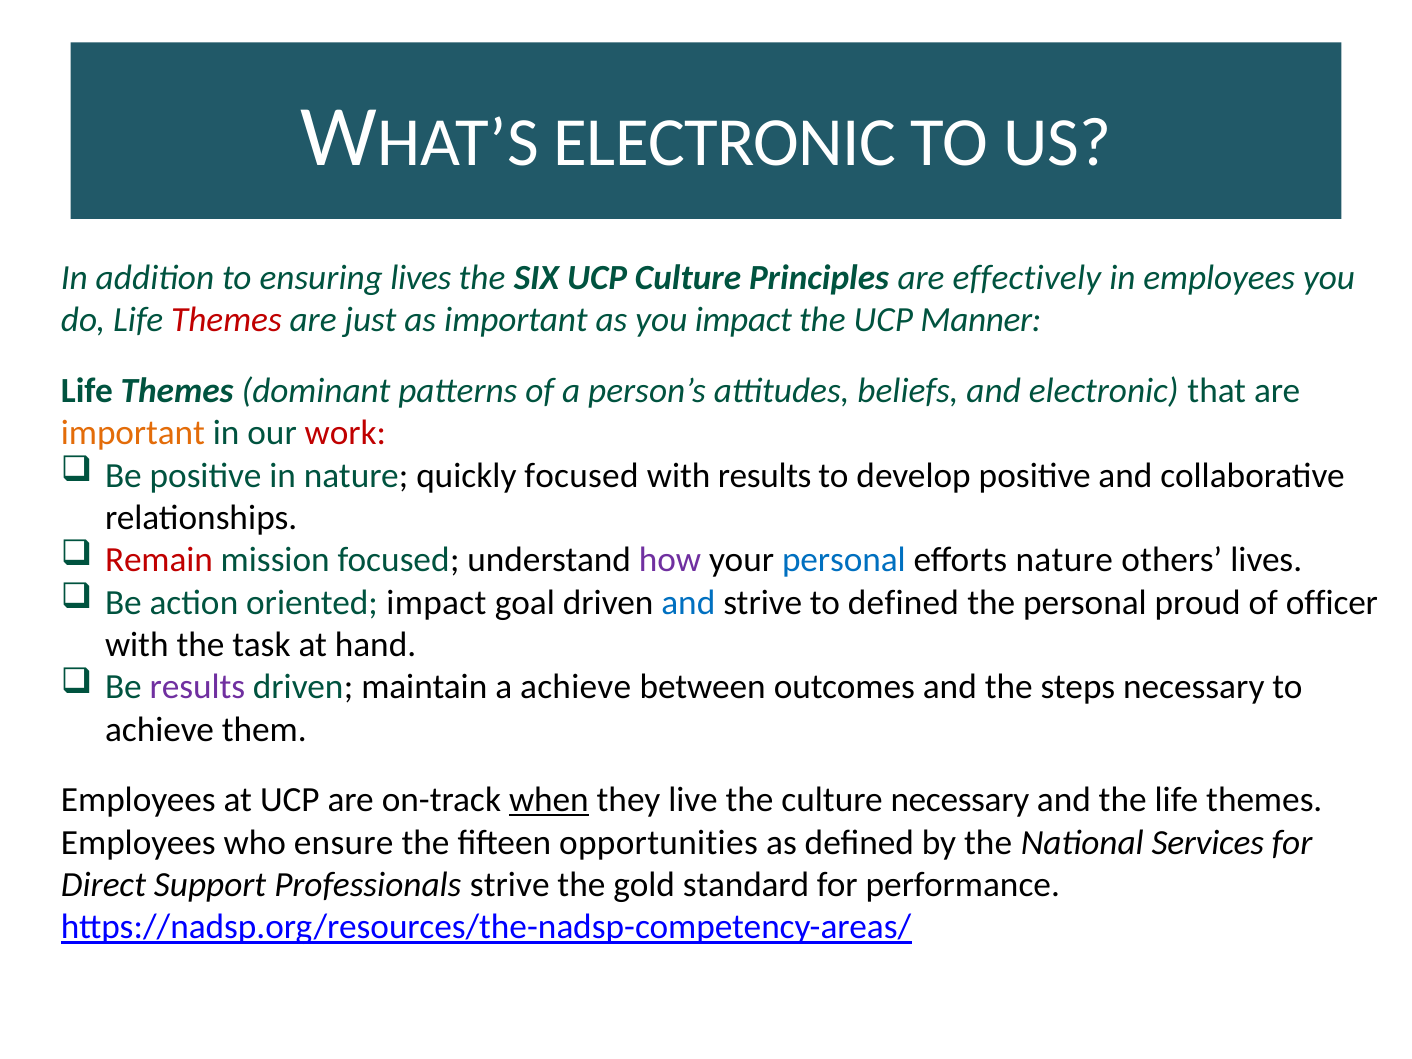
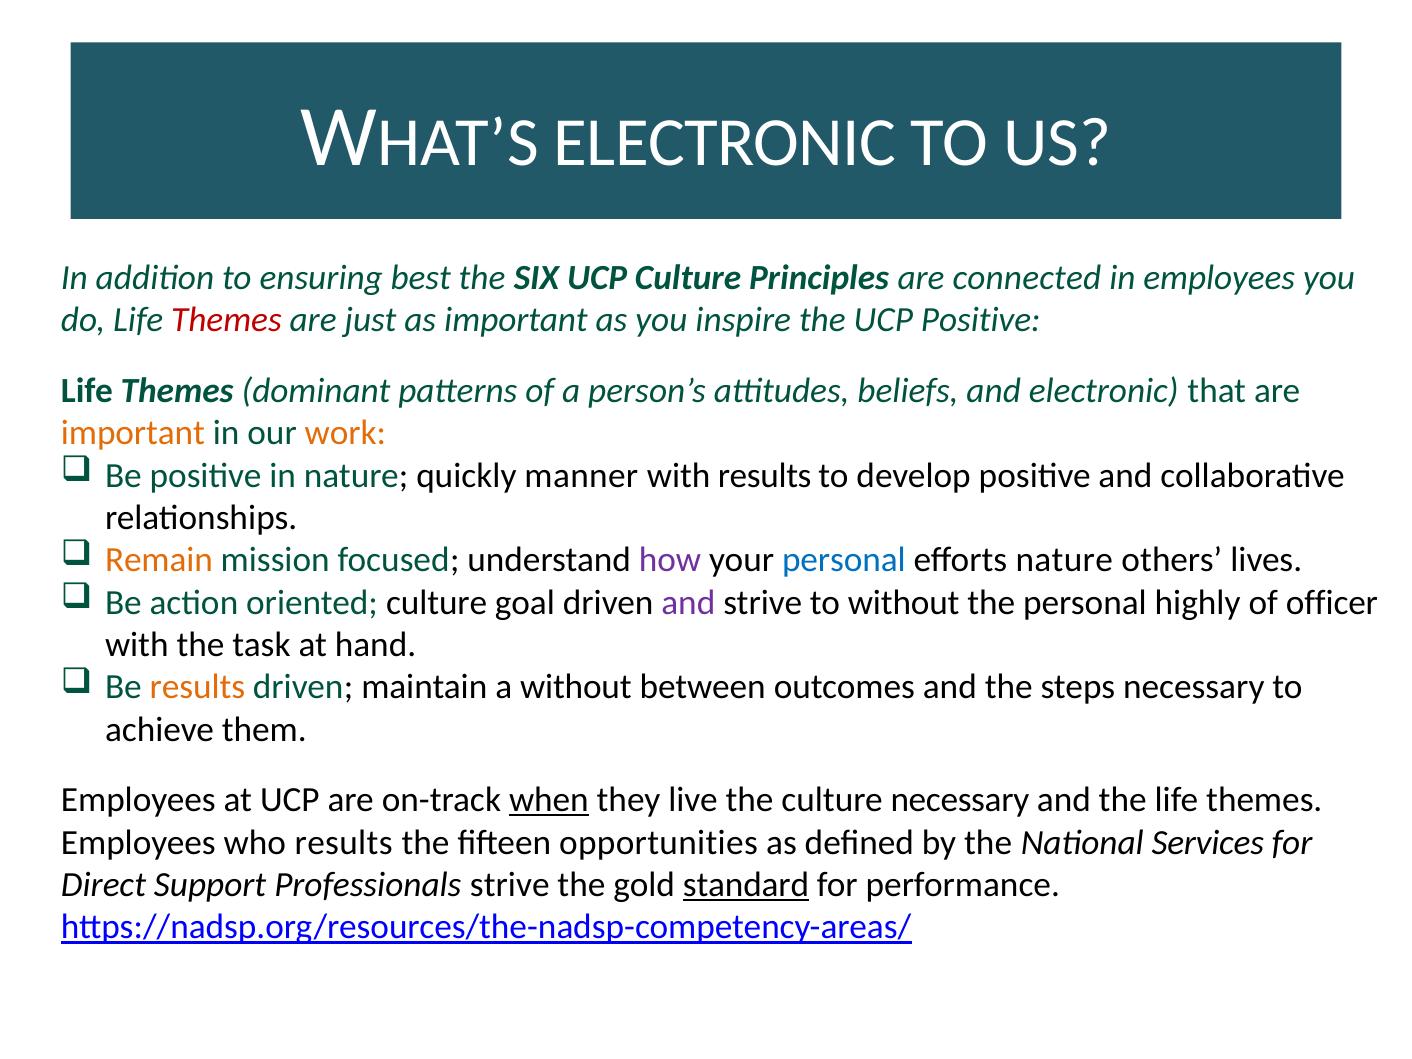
ensuring lives: lives -> best
effectively: effectively -> connected
you impact: impact -> inspire
UCP Manner: Manner -> Positive
work colour: red -> orange
quickly focused: focused -> manner
Remain colour: red -> orange
oriented impact: impact -> culture
and at (688, 602) colour: blue -> purple
to defined: defined -> without
proud: proud -> highly
results at (197, 687) colour: purple -> orange
a achieve: achieve -> without
who ensure: ensure -> results
standard underline: none -> present
